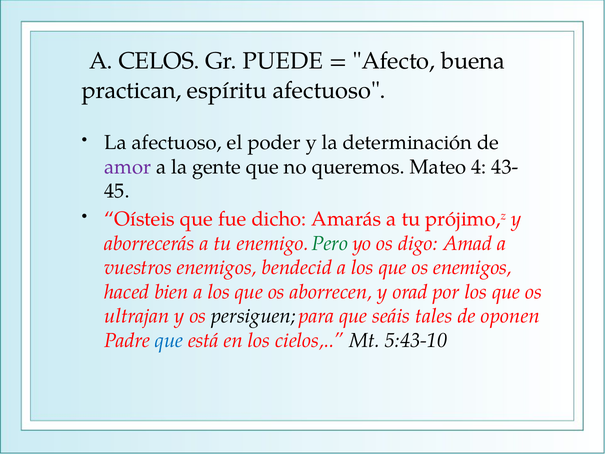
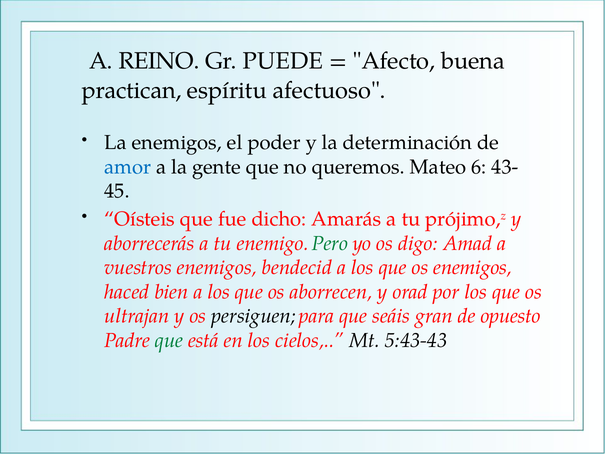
CELOS: CELOS -> REINO
La afectuoso: afectuoso -> enemigos
amor colour: purple -> blue
4: 4 -> 6
tales: tales -> gran
oponen: oponen -> opuesto
que at (169, 340) colour: blue -> green
5:43-10: 5:43-10 -> 5:43-43
